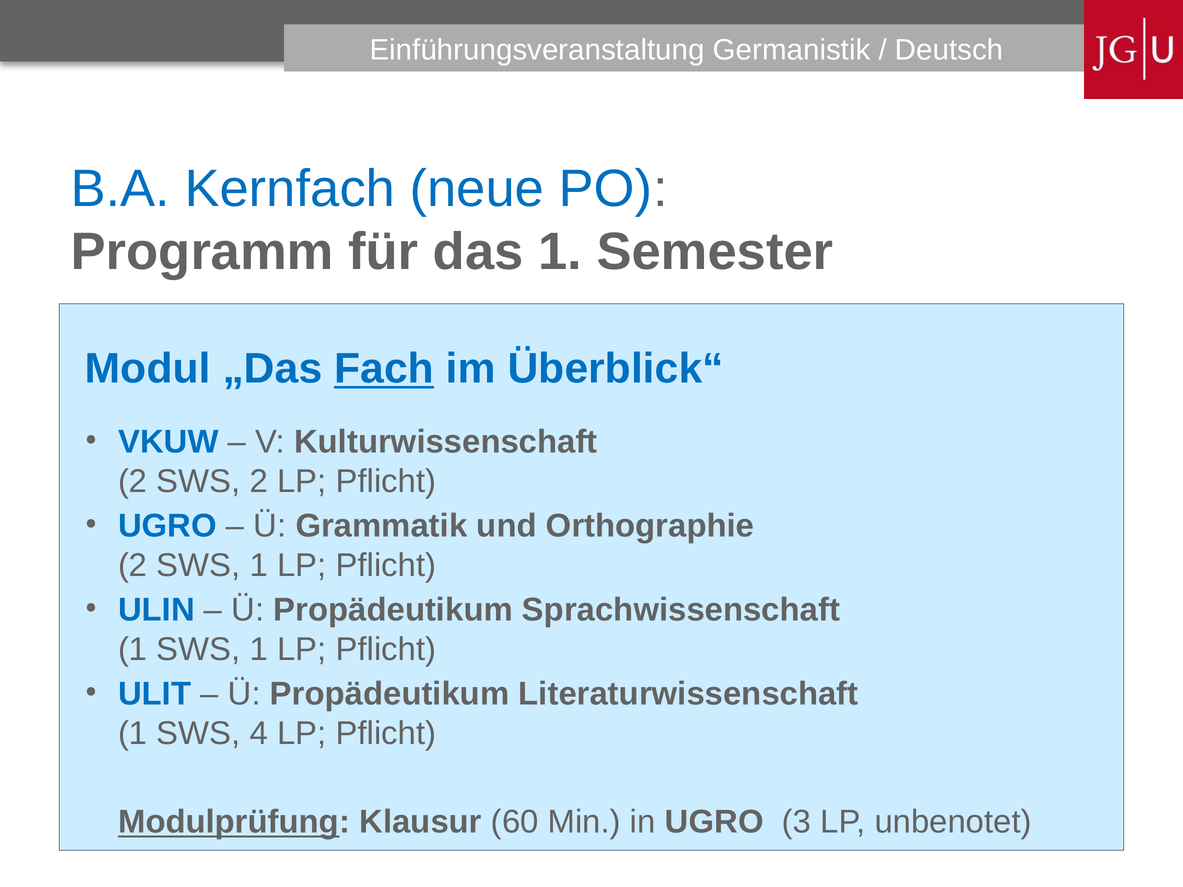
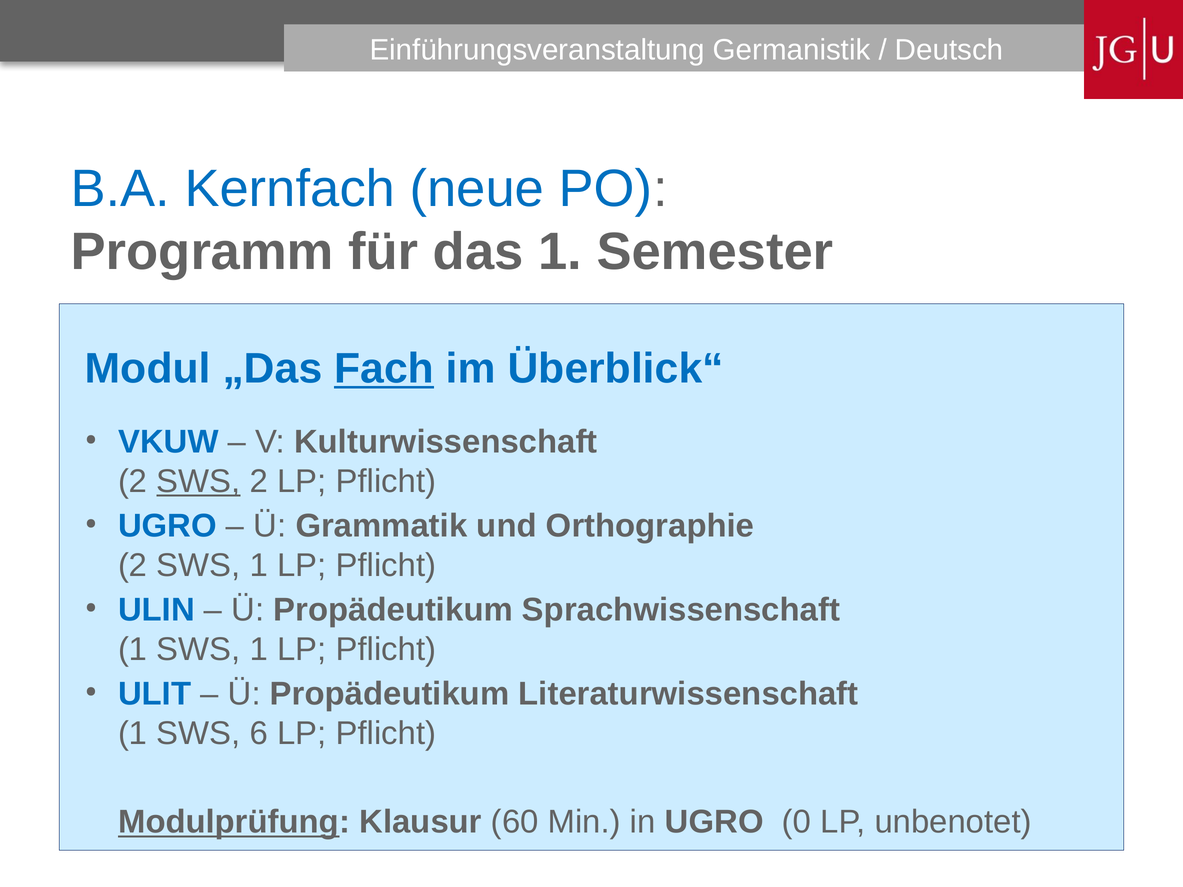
SWS at (198, 482) underline: none -> present
4: 4 -> 6
3: 3 -> 0
